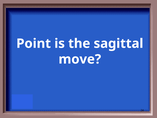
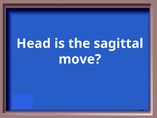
Point: Point -> Head
